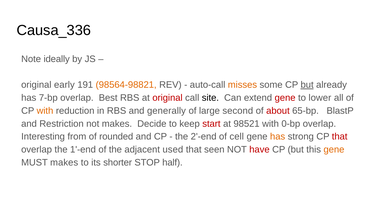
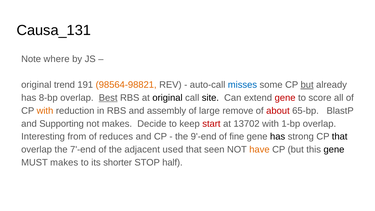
Causa_336: Causa_336 -> Causa_131
ideally: ideally -> where
early: early -> trend
misses colour: orange -> blue
7-bp: 7-bp -> 8-bp
Best underline: none -> present
original at (167, 98) colour: red -> black
lower: lower -> score
generally: generally -> assembly
second: second -> remove
Restriction: Restriction -> Supporting
98521: 98521 -> 13702
0-bp: 0-bp -> 1-bp
rounded: rounded -> reduces
2'-end: 2'-end -> 9'-end
cell: cell -> fine
has at (278, 137) colour: orange -> black
that at (340, 137) colour: red -> black
1'-end: 1'-end -> 7'-end
have colour: red -> orange
gene at (334, 150) colour: orange -> black
